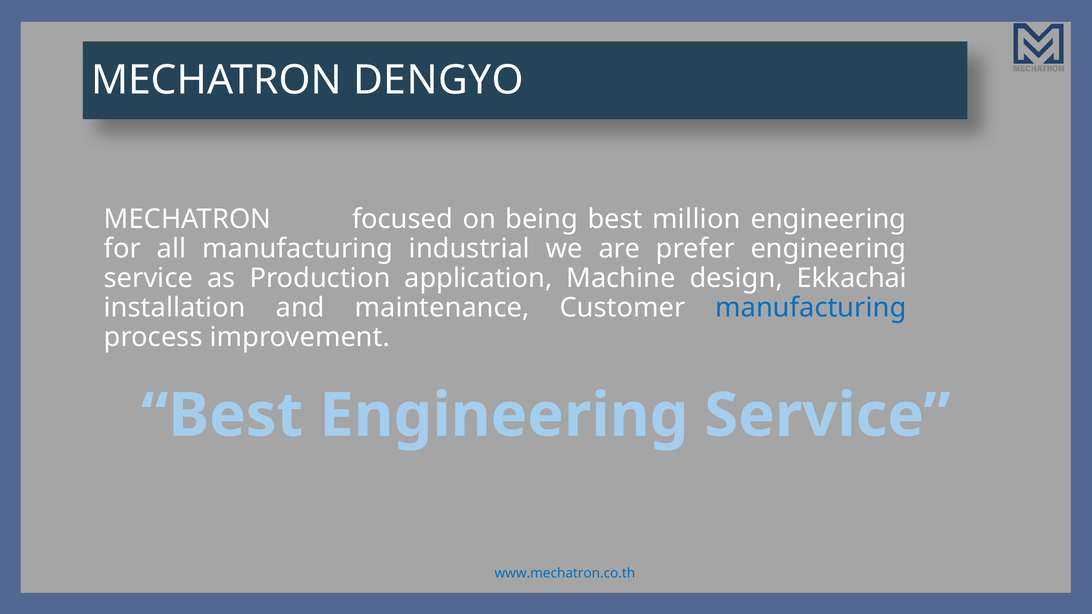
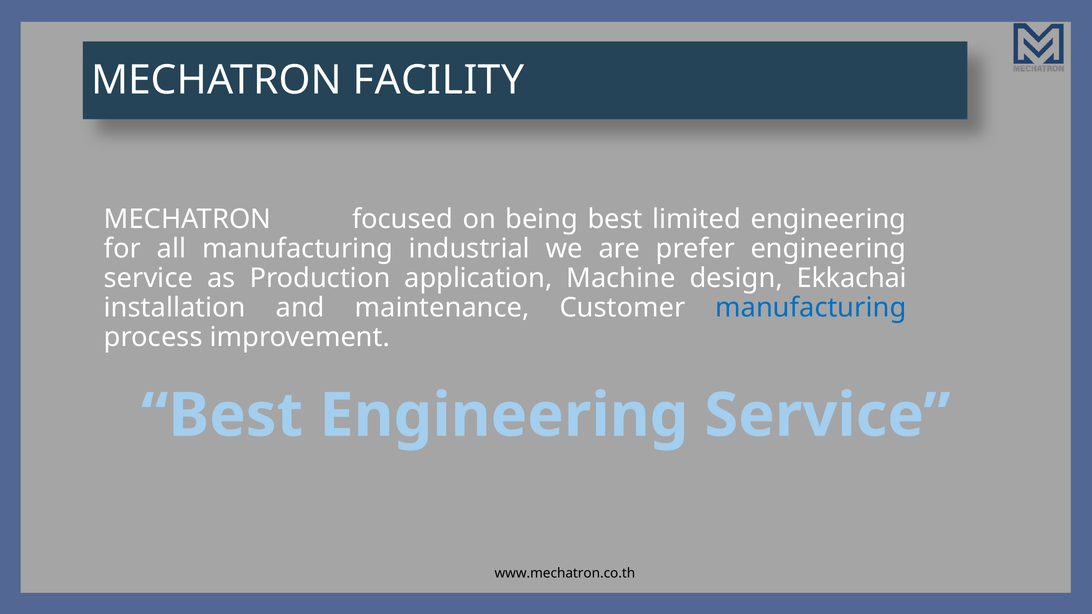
DENGYO: DENGYO -> FACILITY
million: million -> limited
www.mechatron.co.th colour: blue -> black
